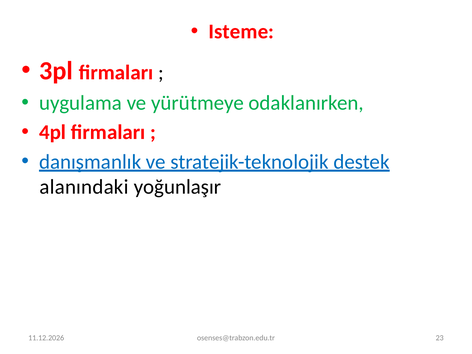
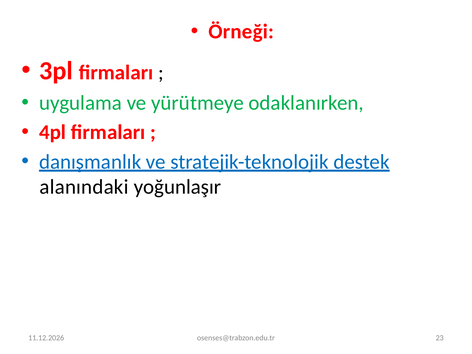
Isteme: Isteme -> Örneği
